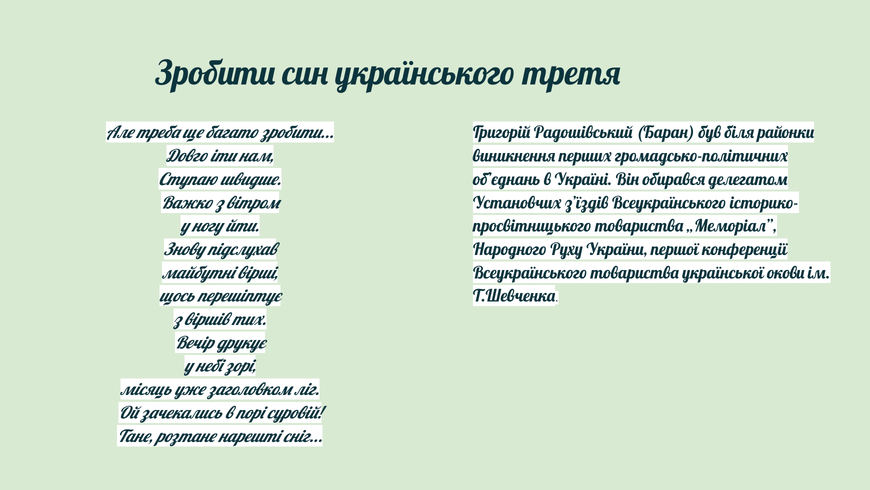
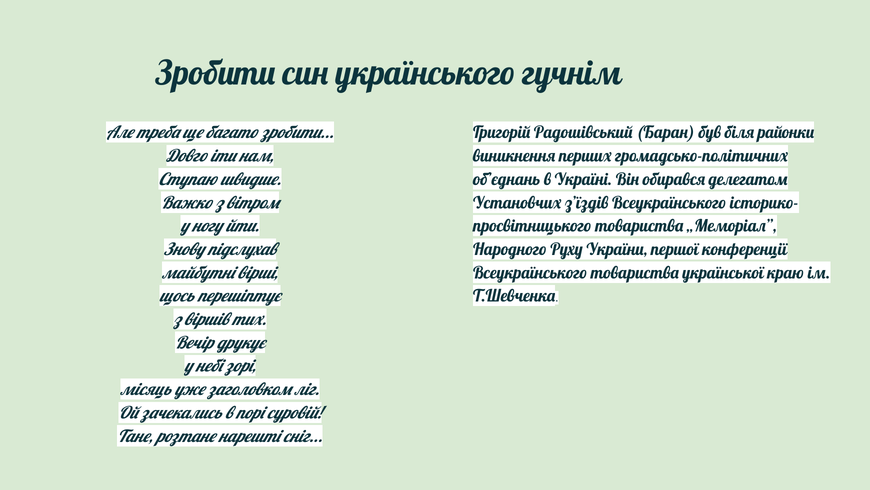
третя: третя -> гучнім
окови: окови -> краю
